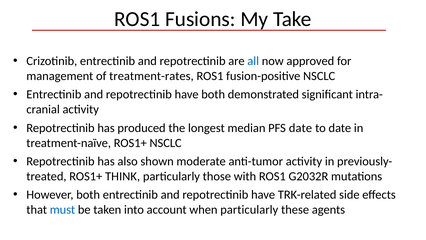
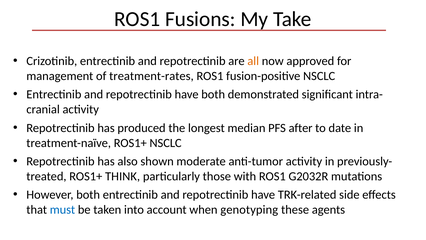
all colour: blue -> orange
PFS date: date -> after
when particularly: particularly -> genotyping
